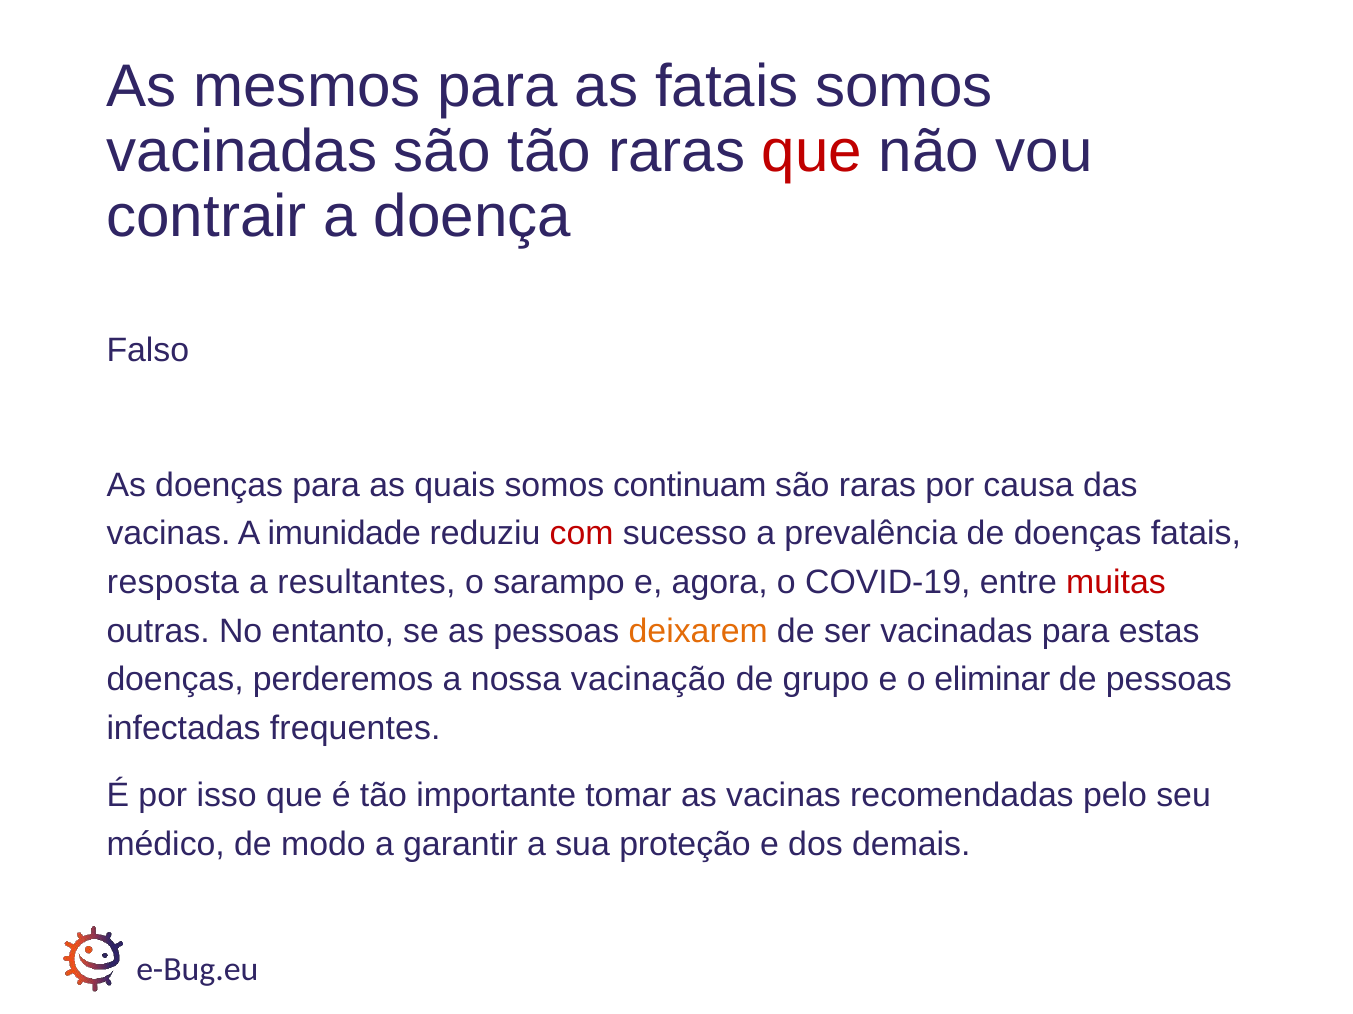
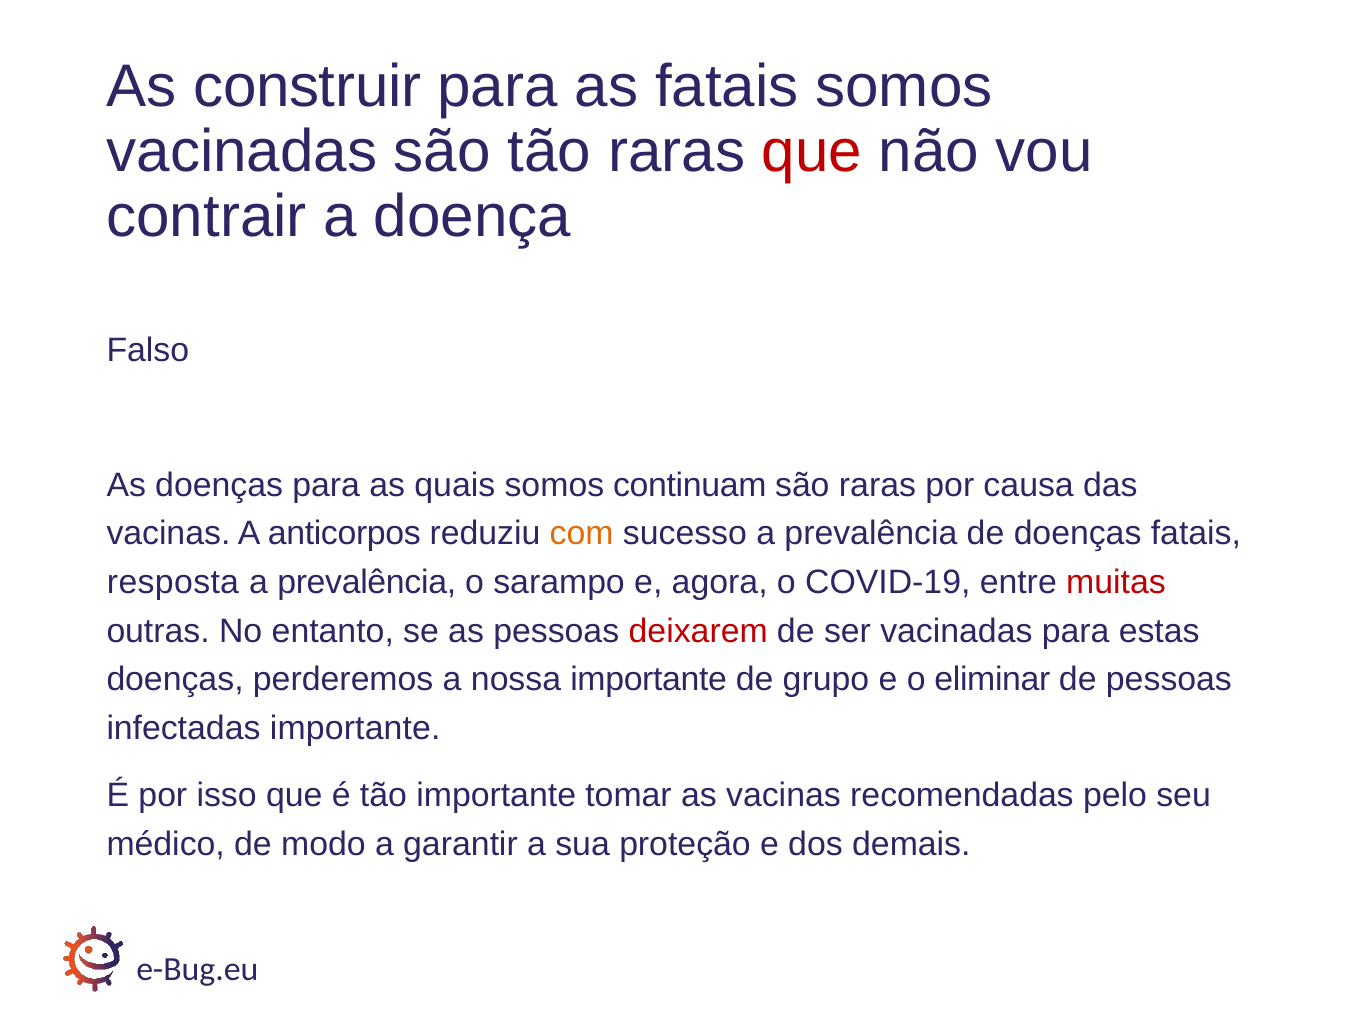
mesmos: mesmos -> construir
imunidade: imunidade -> anticorpos
com colour: red -> orange
resultantes at (366, 583): resultantes -> prevalência
deixarem colour: orange -> red
nossa vacinação: vacinação -> importante
infectadas frequentes: frequentes -> importante
